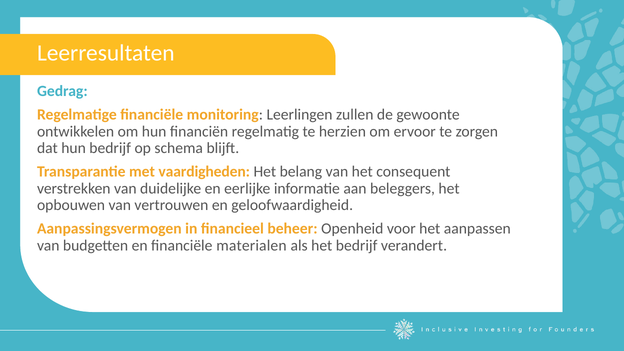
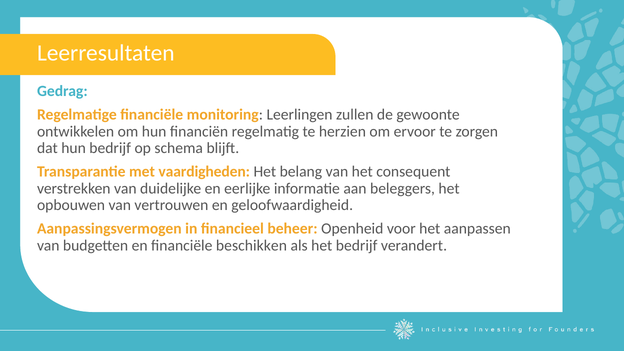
materialen: materialen -> beschikken
